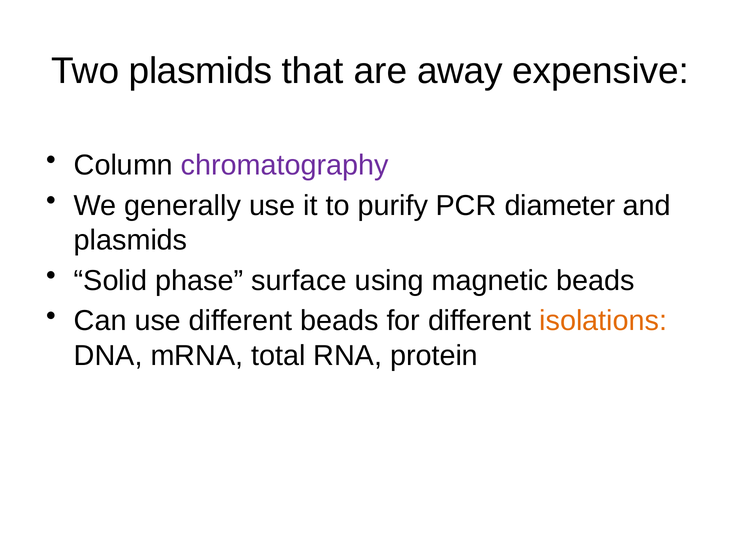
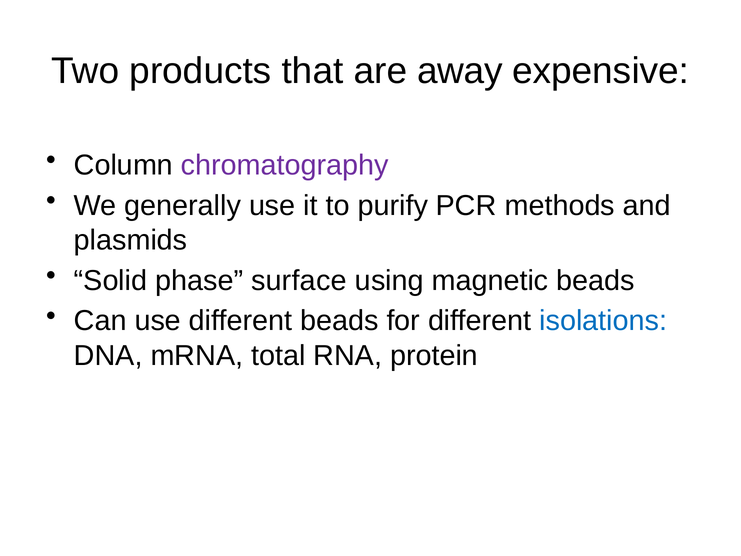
Two plasmids: plasmids -> products
diameter: diameter -> methods
isolations colour: orange -> blue
